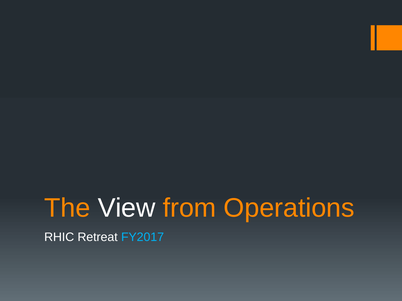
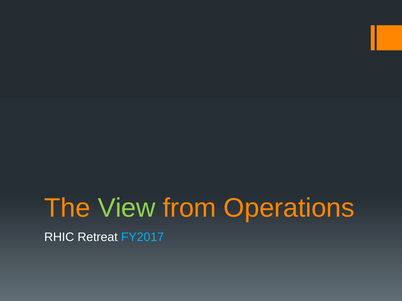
View colour: white -> light green
